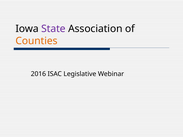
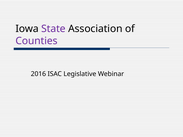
Counties colour: orange -> purple
